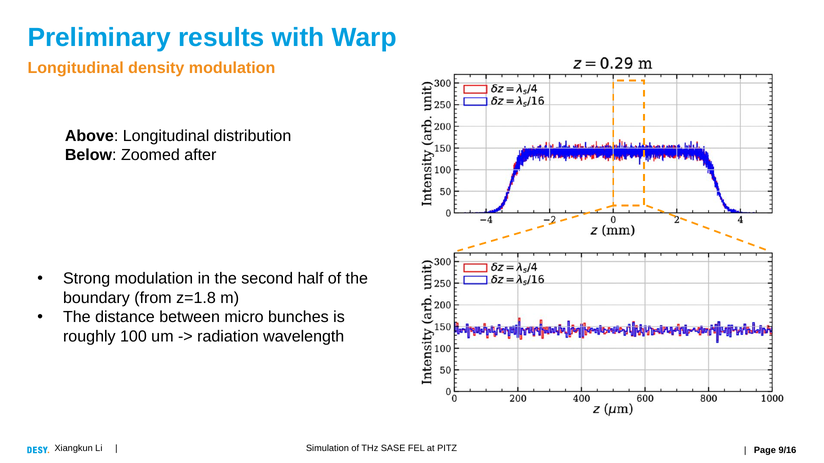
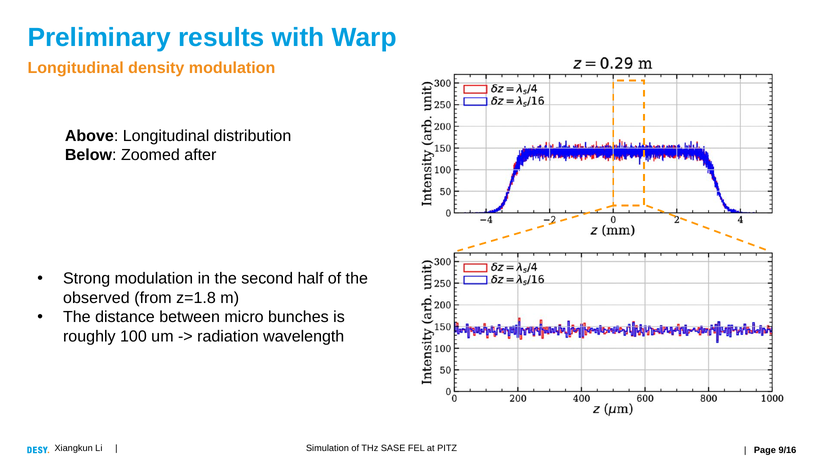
boundary: boundary -> observed
